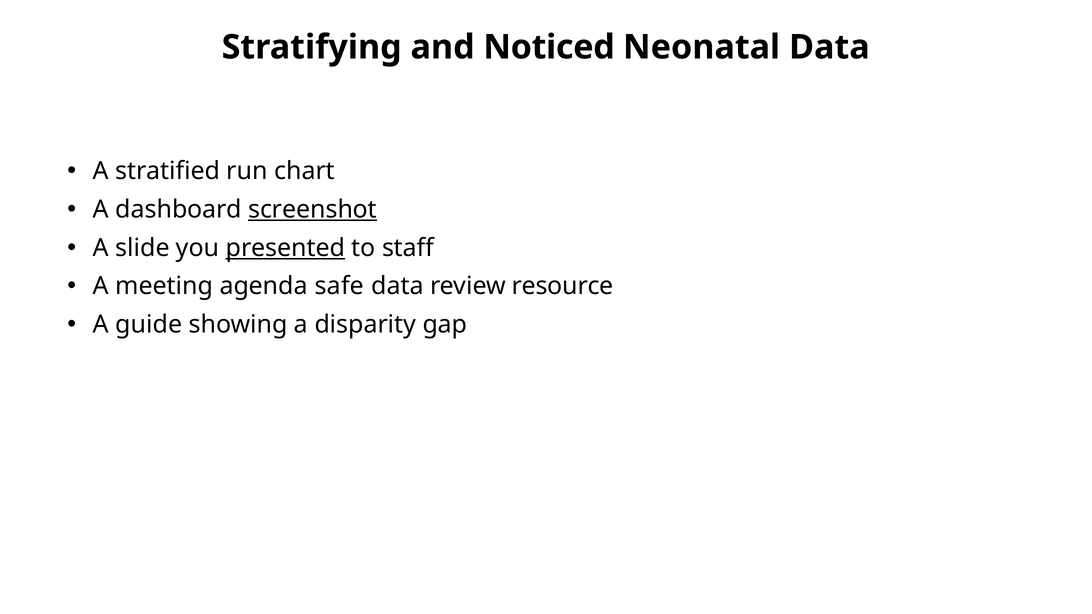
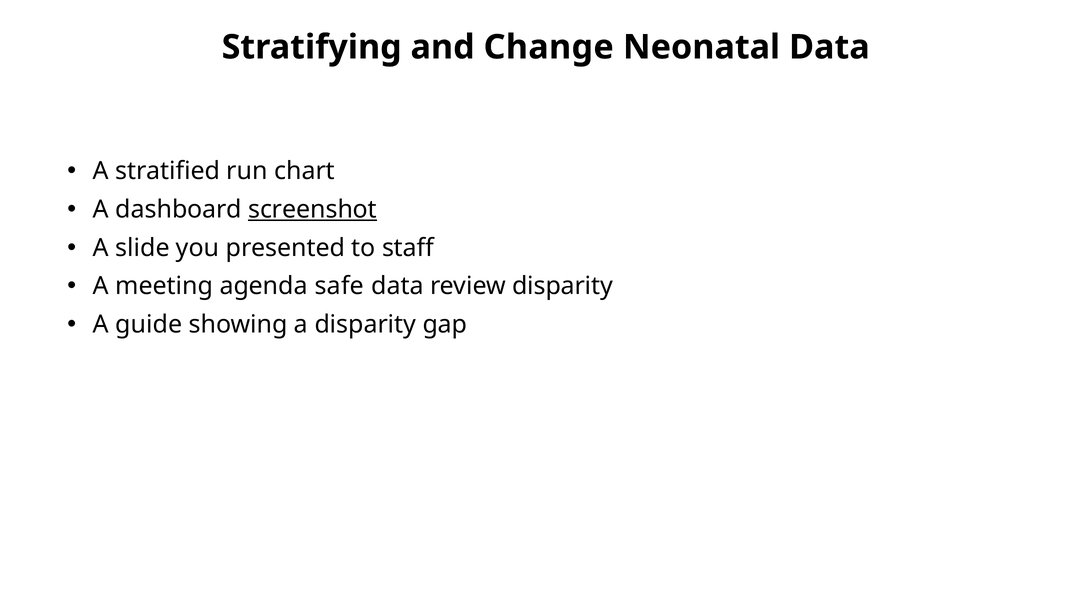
Noticed: Noticed -> Change
presented underline: present -> none
review resource: resource -> disparity
